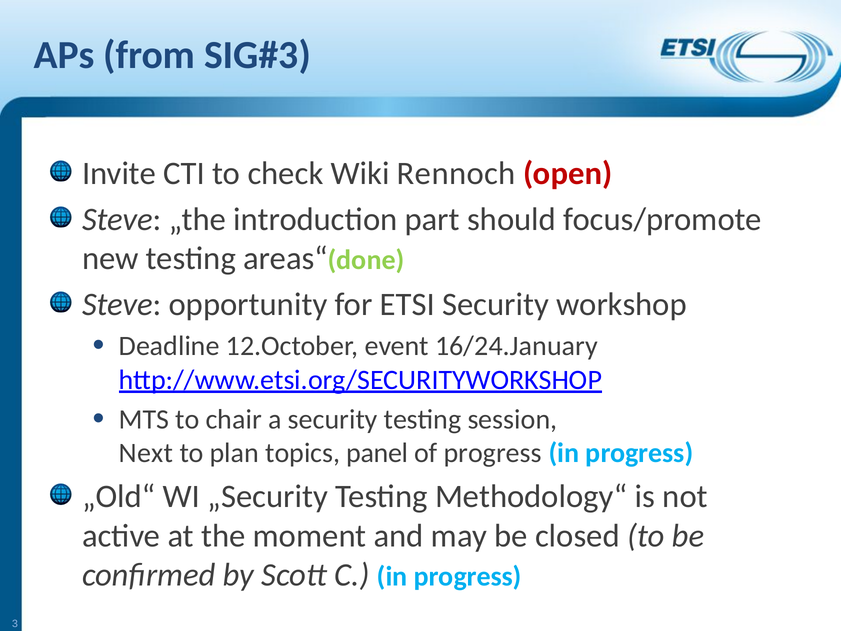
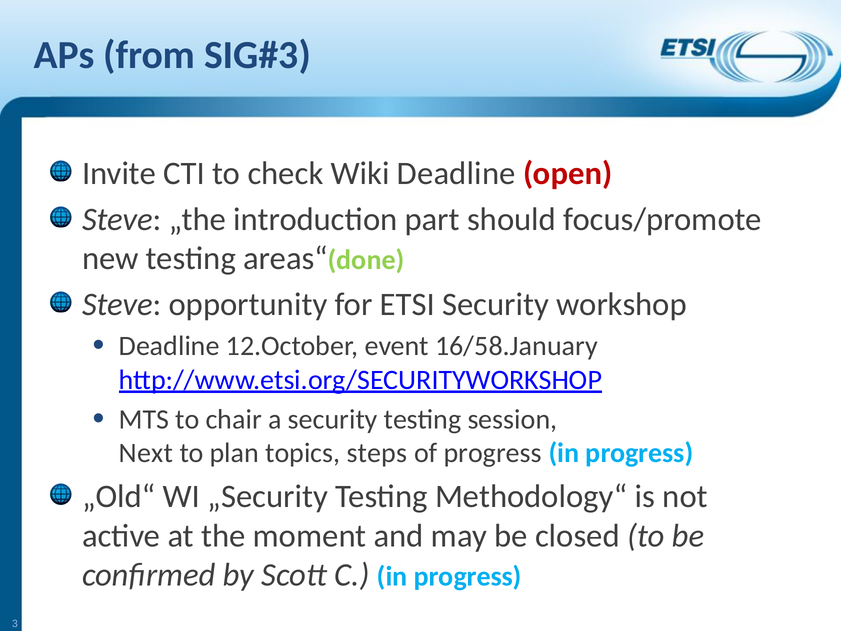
Wiki Rennoch: Rennoch -> Deadline
16/24.January: 16/24.January -> 16/58.January
panel: panel -> steps
